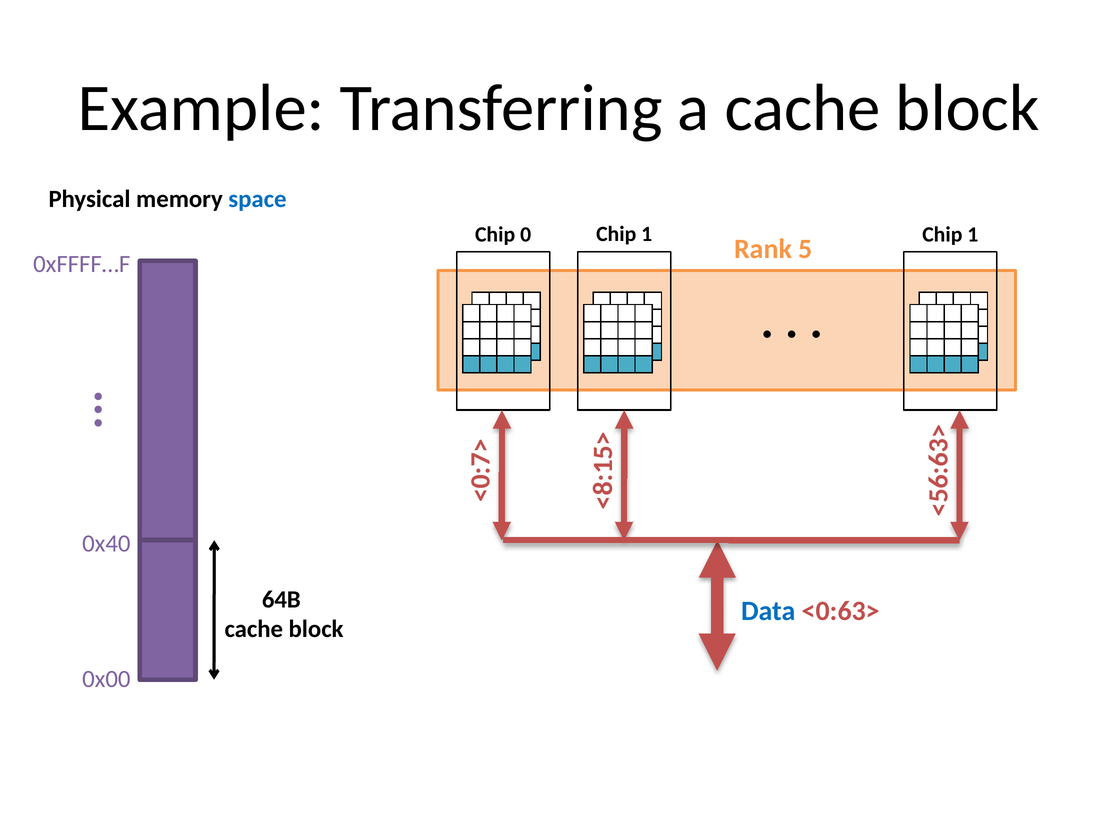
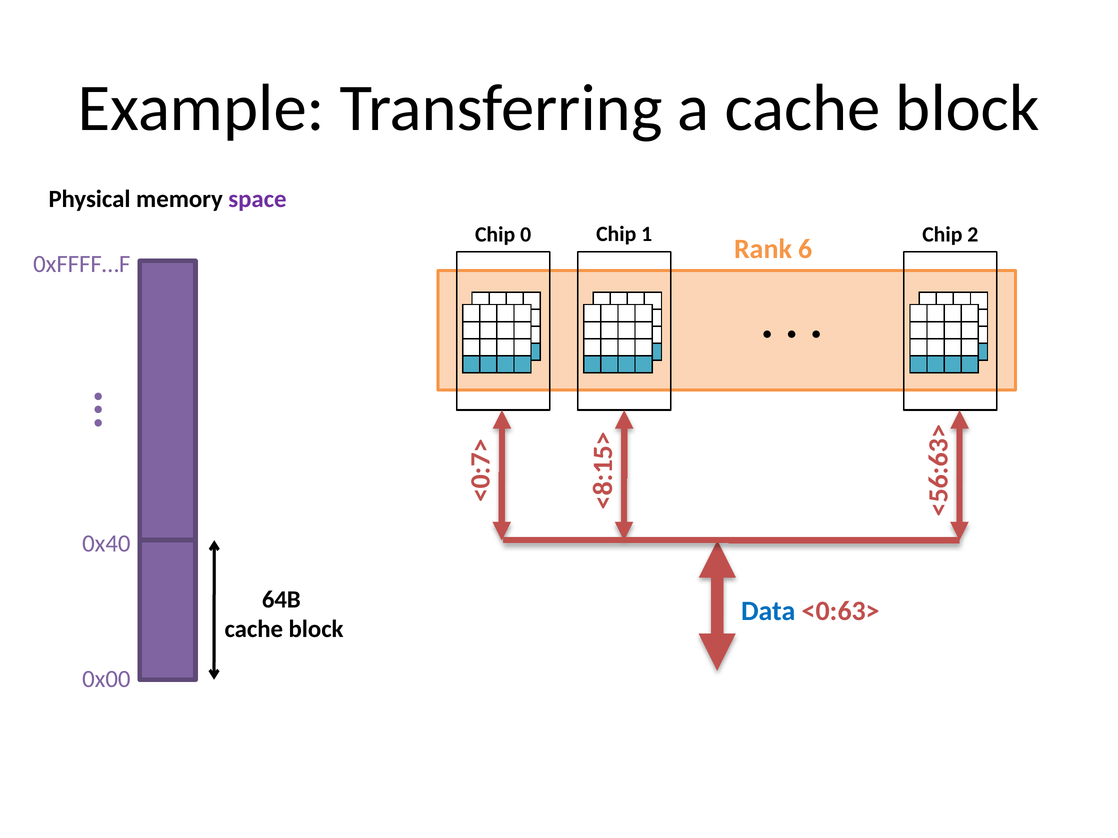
space colour: blue -> purple
1 Chip 1: 1 -> 2
Rank 5: 5 -> 6
